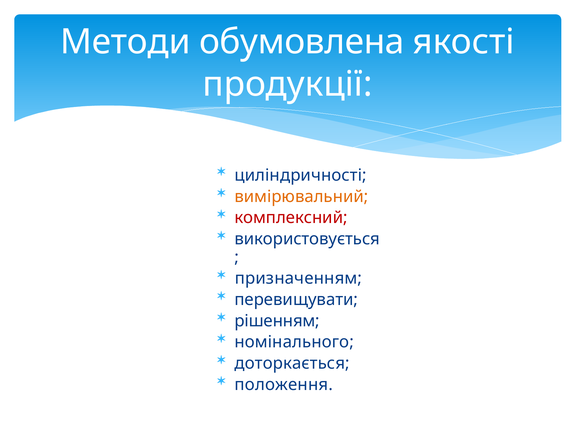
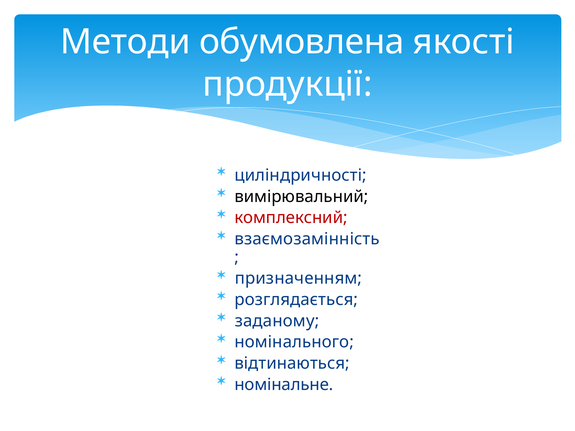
вимірювальний colour: orange -> black
використовується: використовується -> взаємозамінність
перевищувати: перевищувати -> розглядається
рішенням: рішенням -> заданому
доторкається: доторкається -> відтинаються
положення: положення -> номінальне
